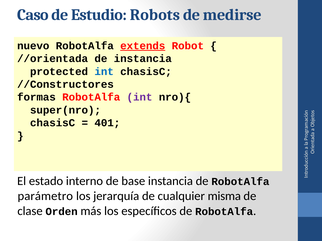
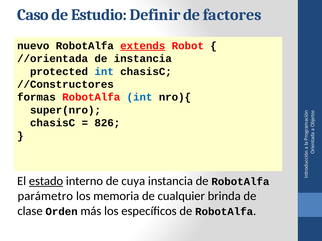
Robots: Robots -> Definir
medirse: medirse -> factores
int at (140, 97) colour: purple -> blue
401: 401 -> 826
estado underline: none -> present
base: base -> cuya
jerarquía: jerarquía -> memoria
misma: misma -> brinda
